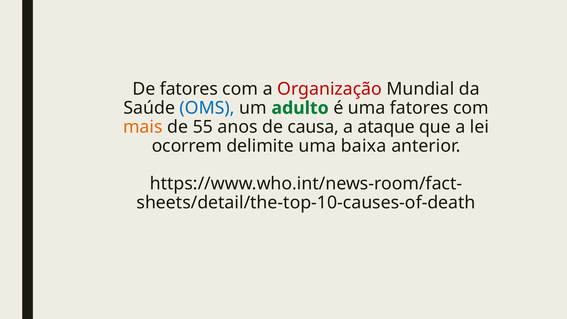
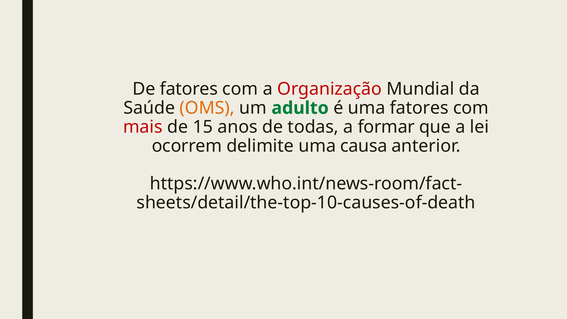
OMS colour: blue -> orange
mais colour: orange -> red
55: 55 -> 15
causa: causa -> todas
ataque: ataque -> formar
baixa: baixa -> causa
